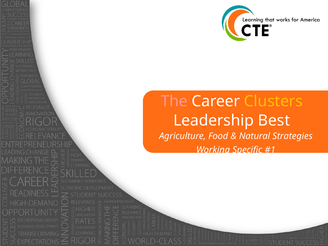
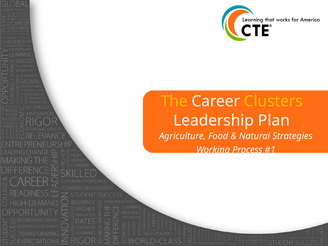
The colour: pink -> yellow
Best: Best -> Plan
Specific: Specific -> Process
